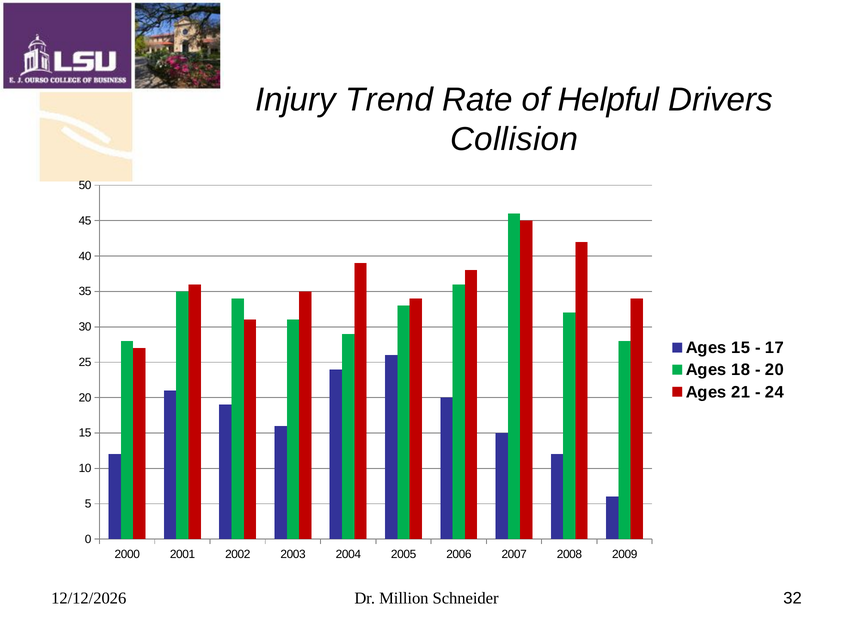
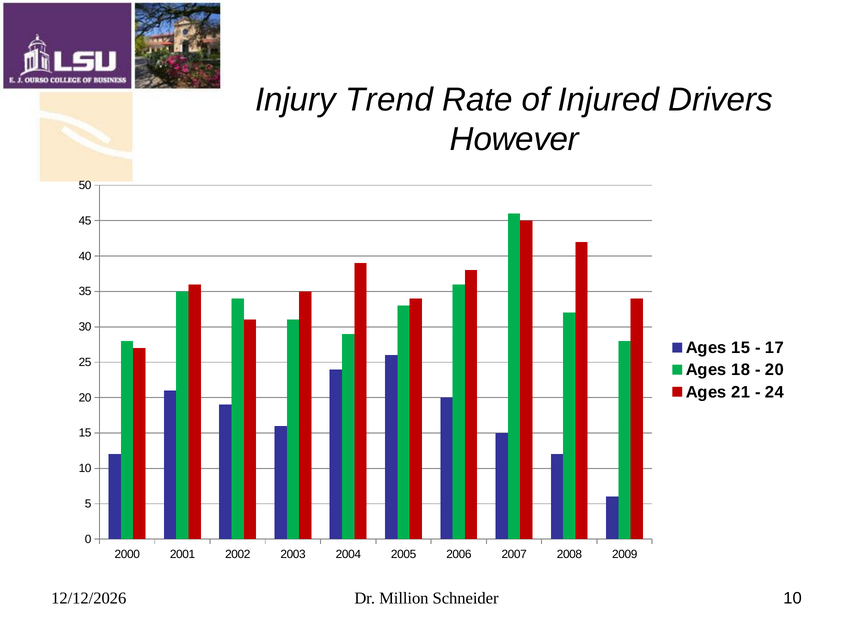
Helpful: Helpful -> Injured
Collision: Collision -> However
Schneider 32: 32 -> 10
